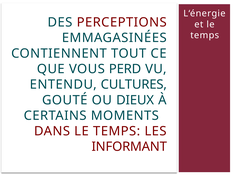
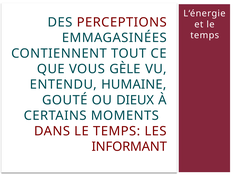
PERD: PERD -> GÈLE
CULTURES: CULTURES -> HUMAINE
